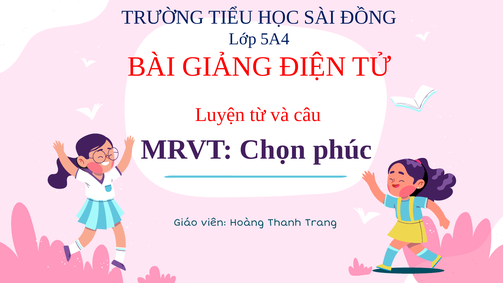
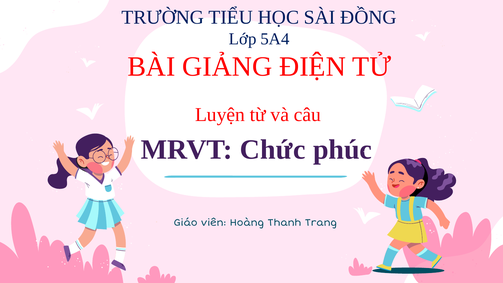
Chọn: Chọn -> Chức
